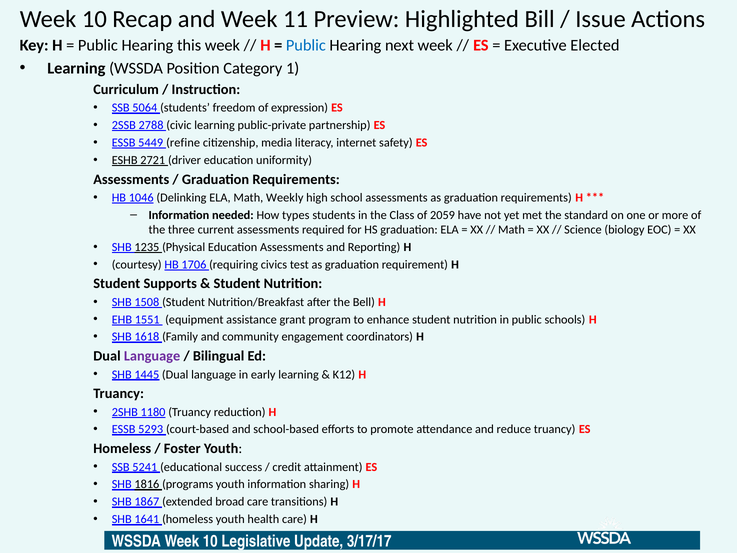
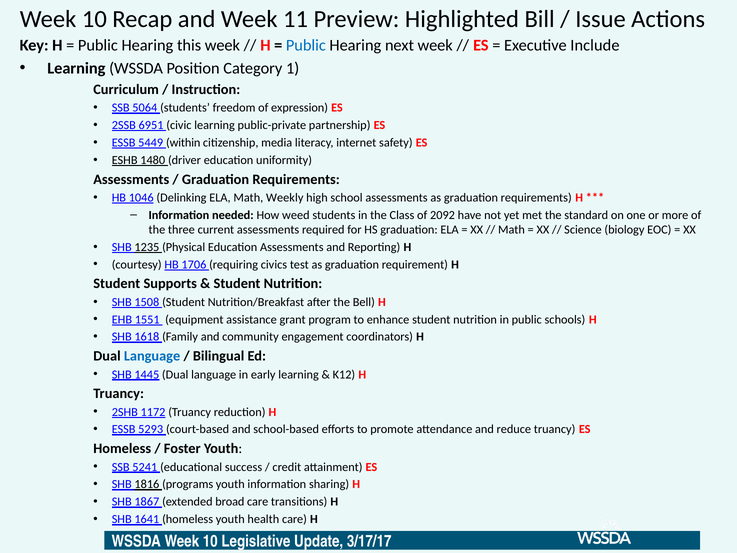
Elected: Elected -> Include
2788: 2788 -> 6951
refine: refine -> within
2721: 2721 -> 1480
types: types -> weed
2059: 2059 -> 2092
Language at (152, 356) colour: purple -> blue
1180: 1180 -> 1172
